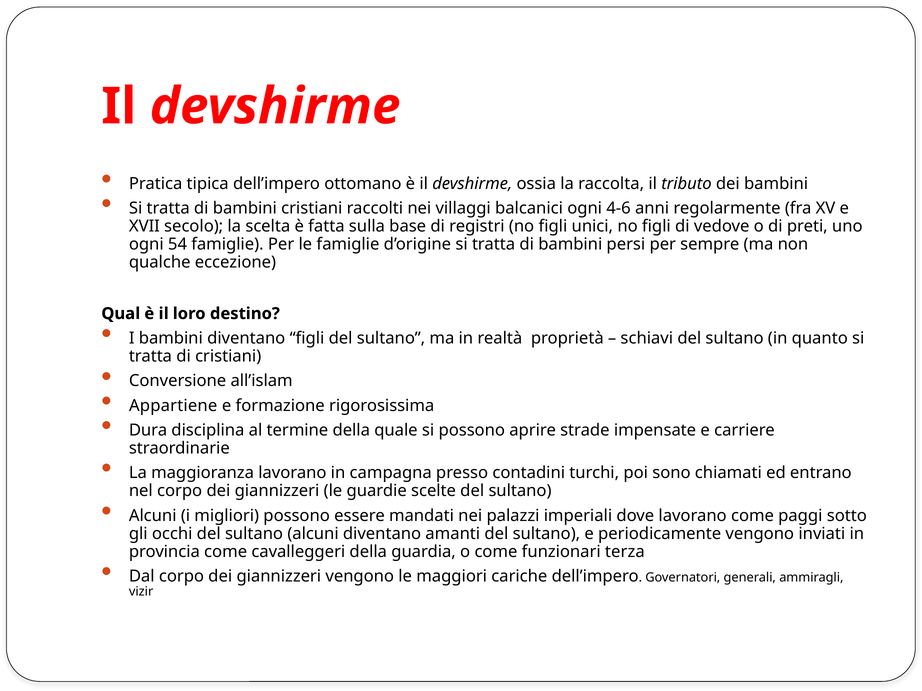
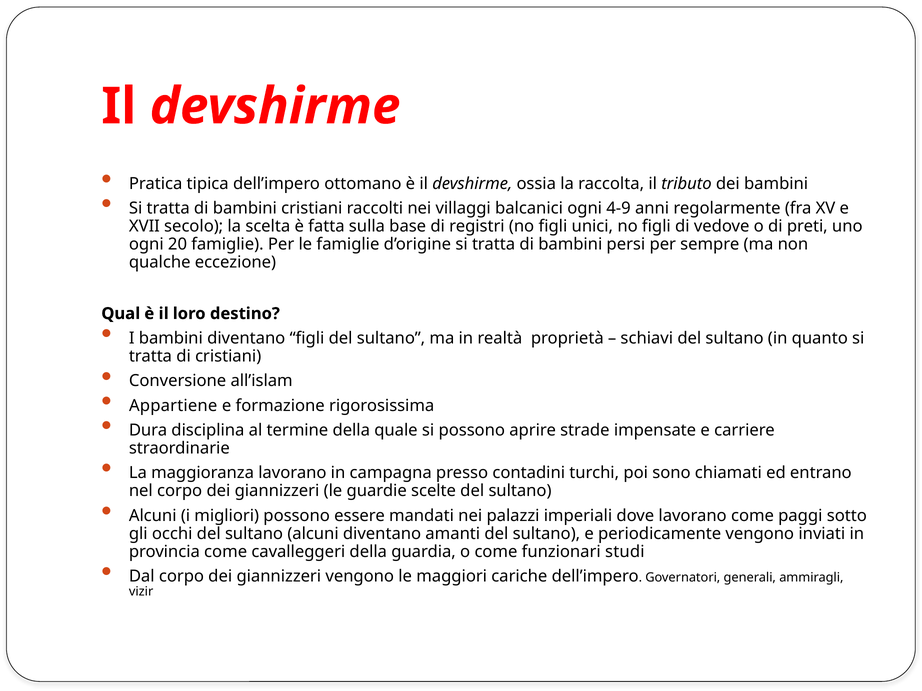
4-6: 4-6 -> 4-9
54: 54 -> 20
terza: terza -> studi
